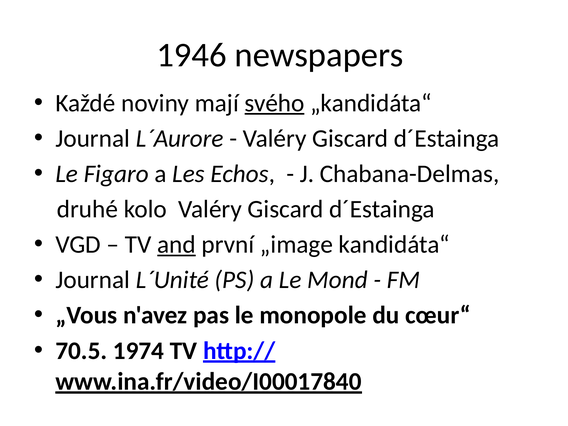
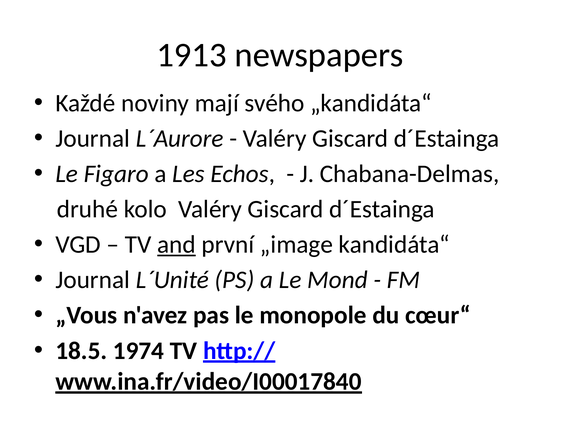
1946: 1946 -> 1913
svého underline: present -> none
70.5: 70.5 -> 18.5
